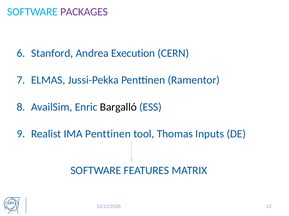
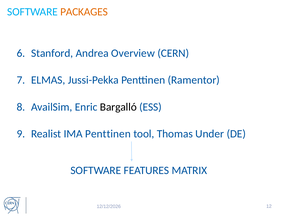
PACKAGES colour: purple -> orange
Execution: Execution -> Overview
Inputs: Inputs -> Under
